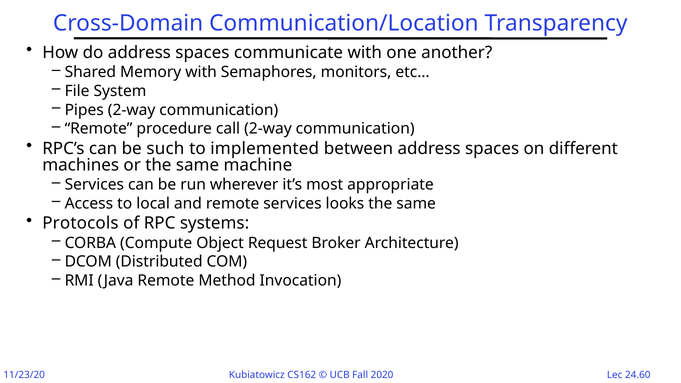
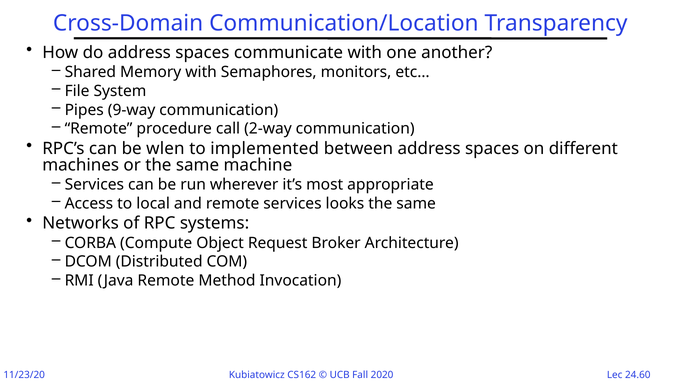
Pipes 2-way: 2-way -> 9-way
such: such -> wlen
Protocols: Protocols -> Networks
